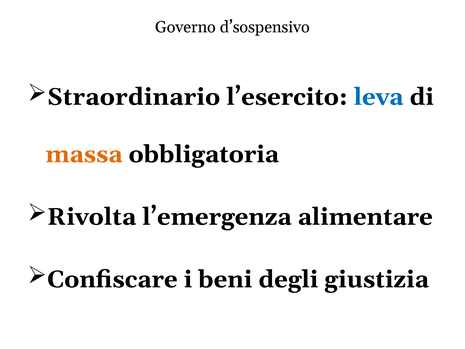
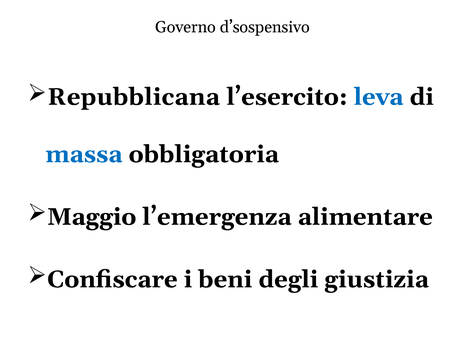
Straordinario: Straordinario -> Repubblicana
massa colour: orange -> blue
Rivolta: Rivolta -> Maggio
